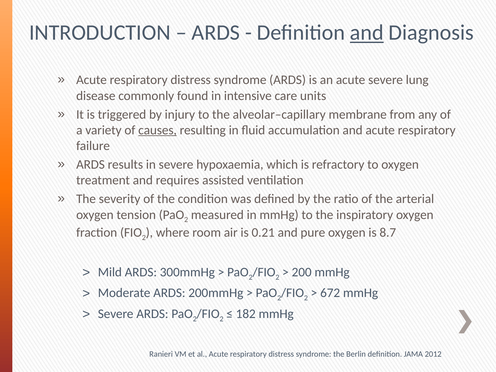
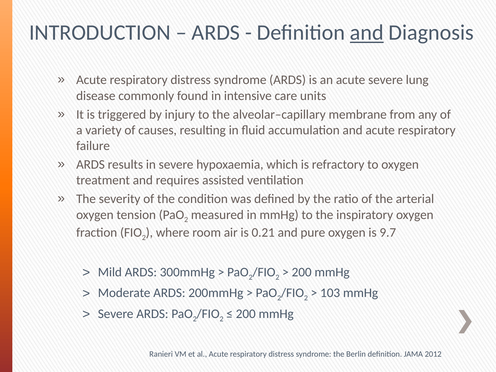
causes underline: present -> none
8.7: 8.7 -> 9.7
672: 672 -> 103
182 at (246, 314): 182 -> 200
